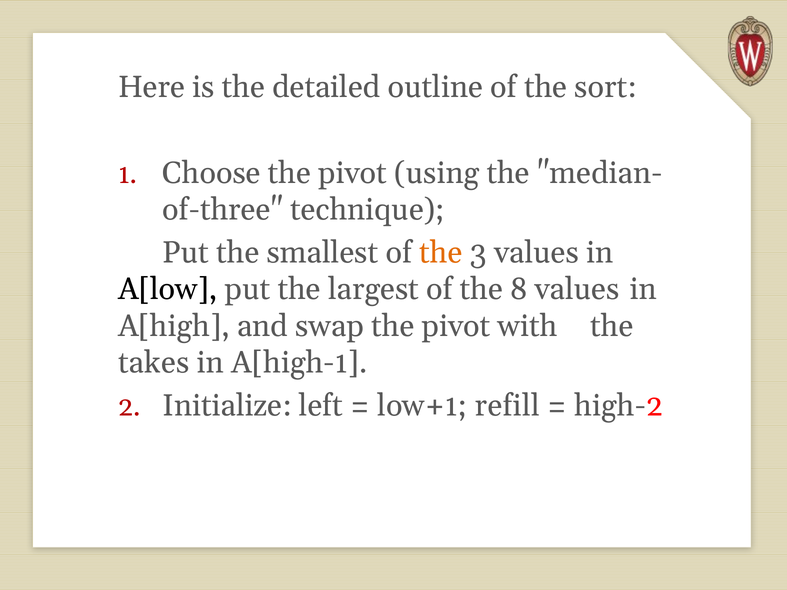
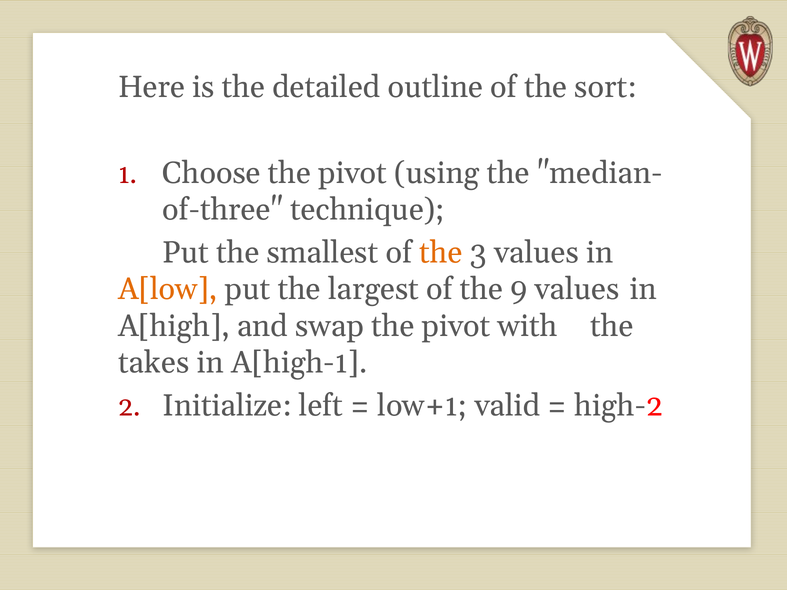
A[low colour: black -> orange
8: 8 -> 9
refill: refill -> valid
